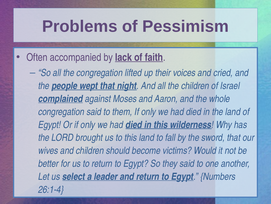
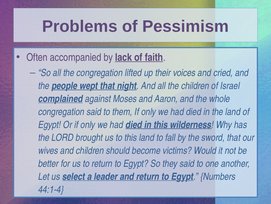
26:1-4: 26:1-4 -> 44:1-4
